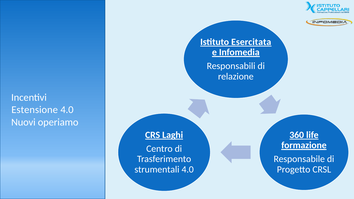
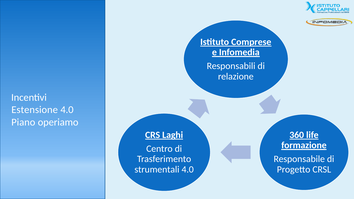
Esercitata: Esercitata -> Comprese
Nuovi: Nuovi -> Piano
